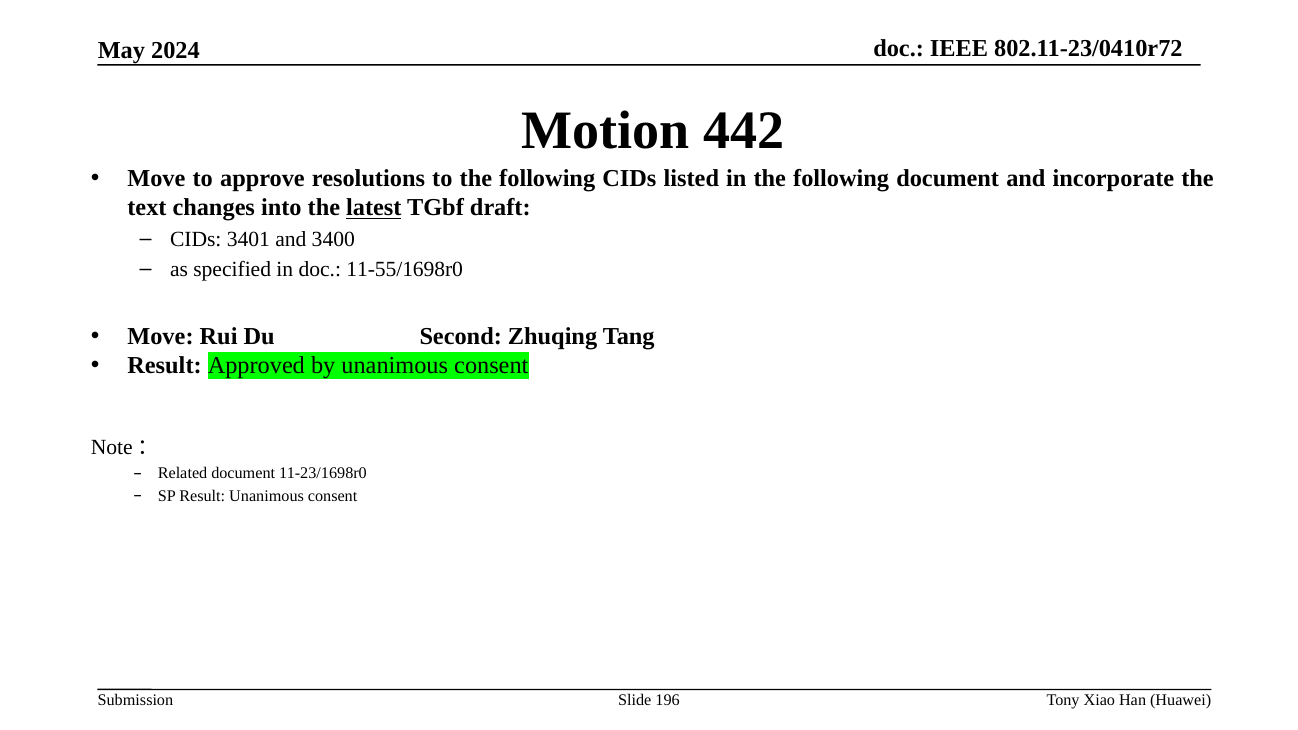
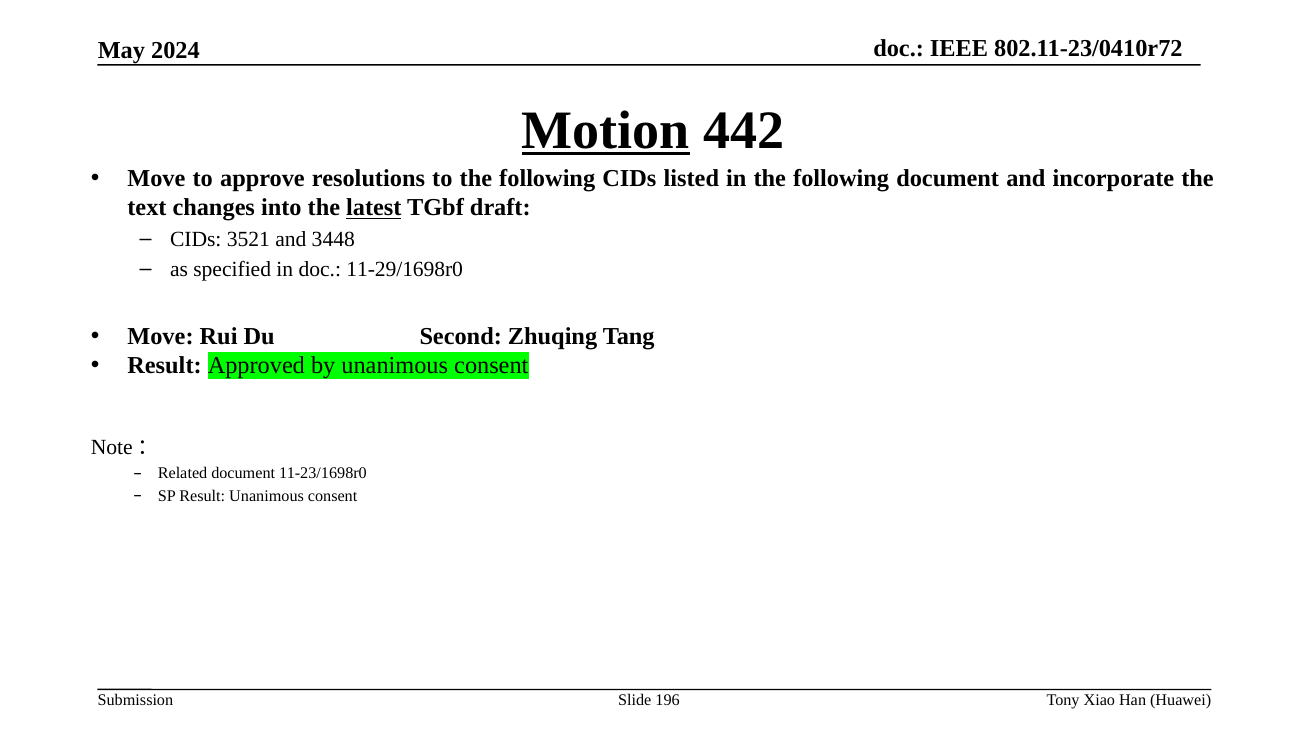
Motion underline: none -> present
3401: 3401 -> 3521
3400: 3400 -> 3448
11-55/1698r0: 11-55/1698r0 -> 11-29/1698r0
